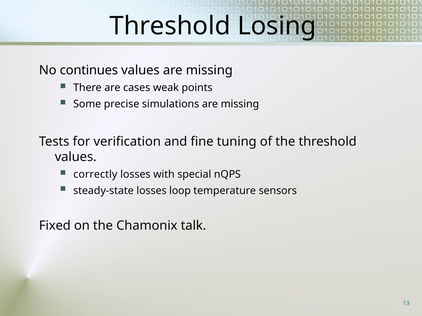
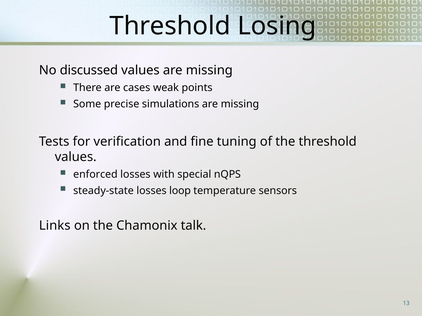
continues: continues -> discussed
correctly: correctly -> enforced
Fixed: Fixed -> Links
